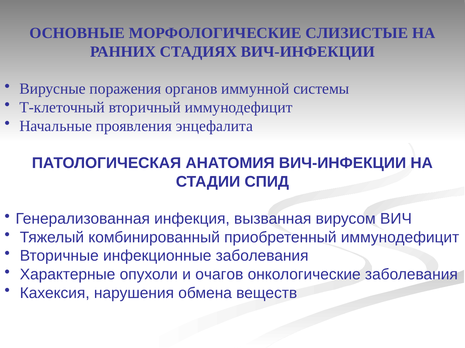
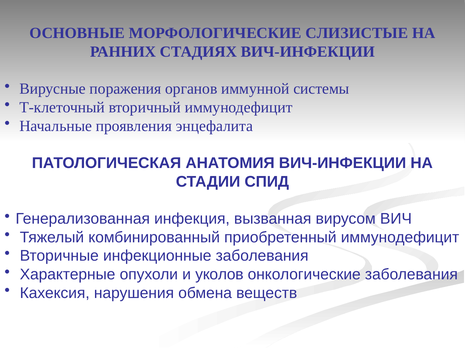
очагов: очагов -> уколов
